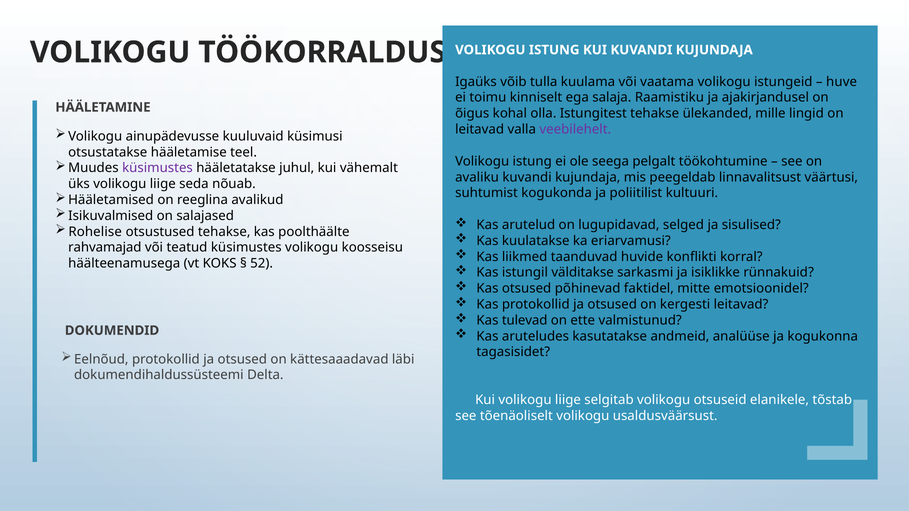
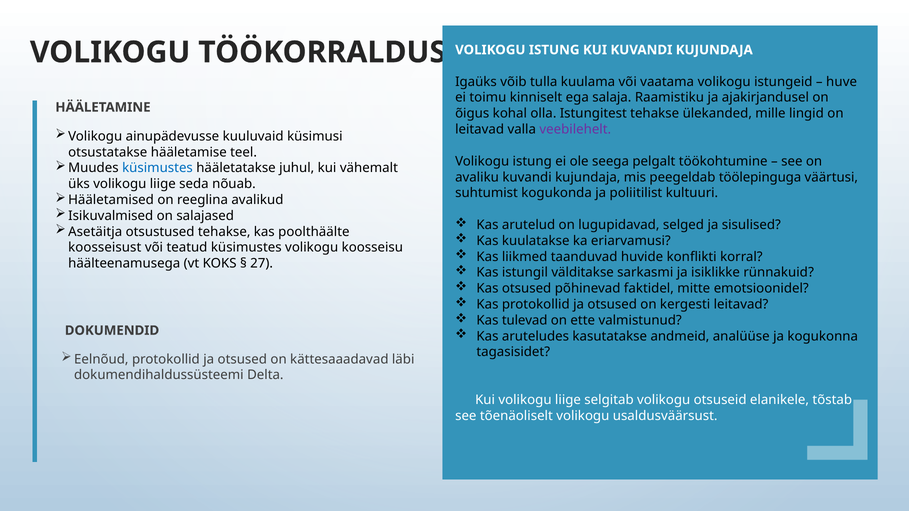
küsimustes at (157, 168) colour: purple -> blue
linnavalitsust: linnavalitsust -> töölepinguga
Rohelise: Rohelise -> Asetäitja
rahvamajad: rahvamajad -> koosseisust
52: 52 -> 27
